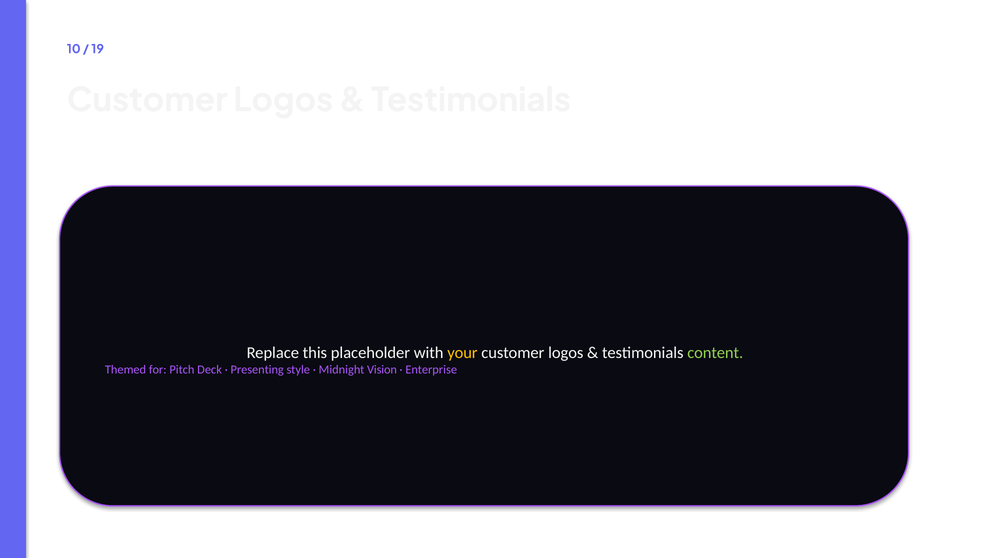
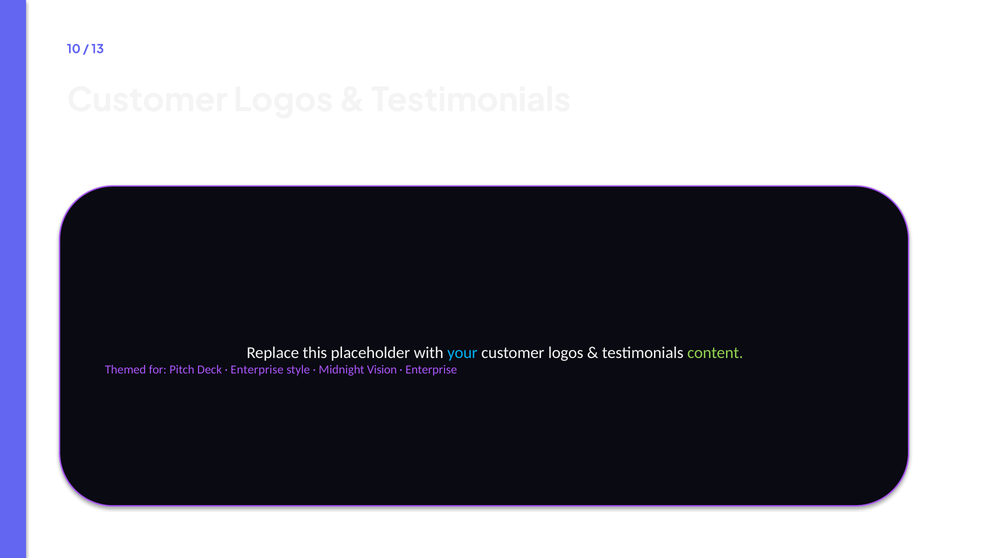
19: 19 -> 13
your colour: yellow -> light blue
Presenting at (257, 370): Presenting -> Enterprise
